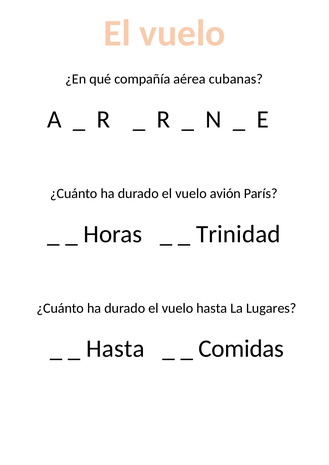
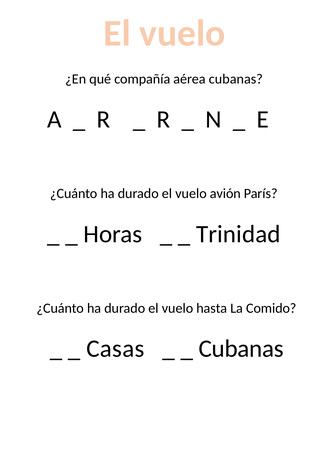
Lugares: Lugares -> Comido
Hasta at (115, 349): Hasta -> Casas
Comidas at (241, 349): Comidas -> Cubanas
